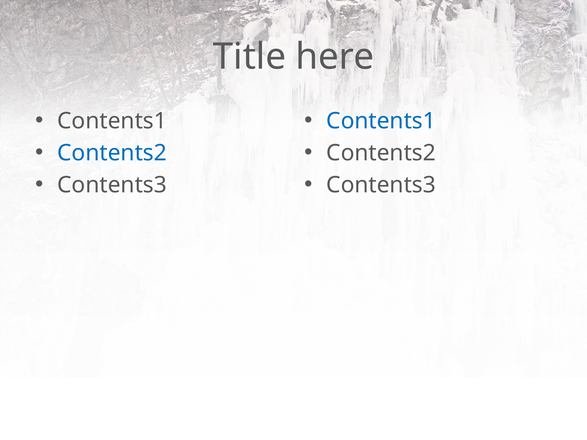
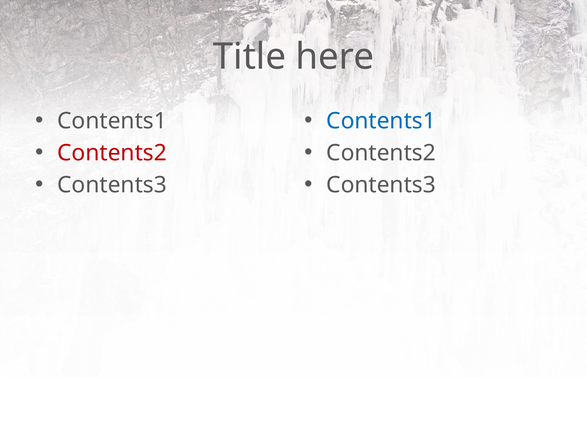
Contents2 at (112, 153) colour: blue -> red
